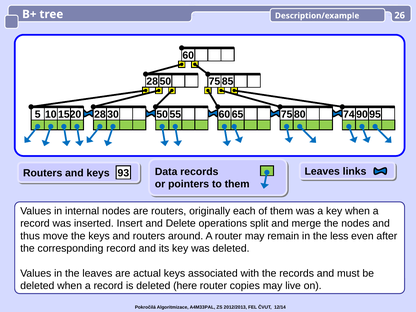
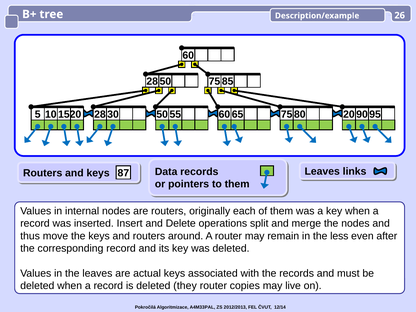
74 at (349, 115): 74 -> 20
93: 93 -> 87
here: here -> they
